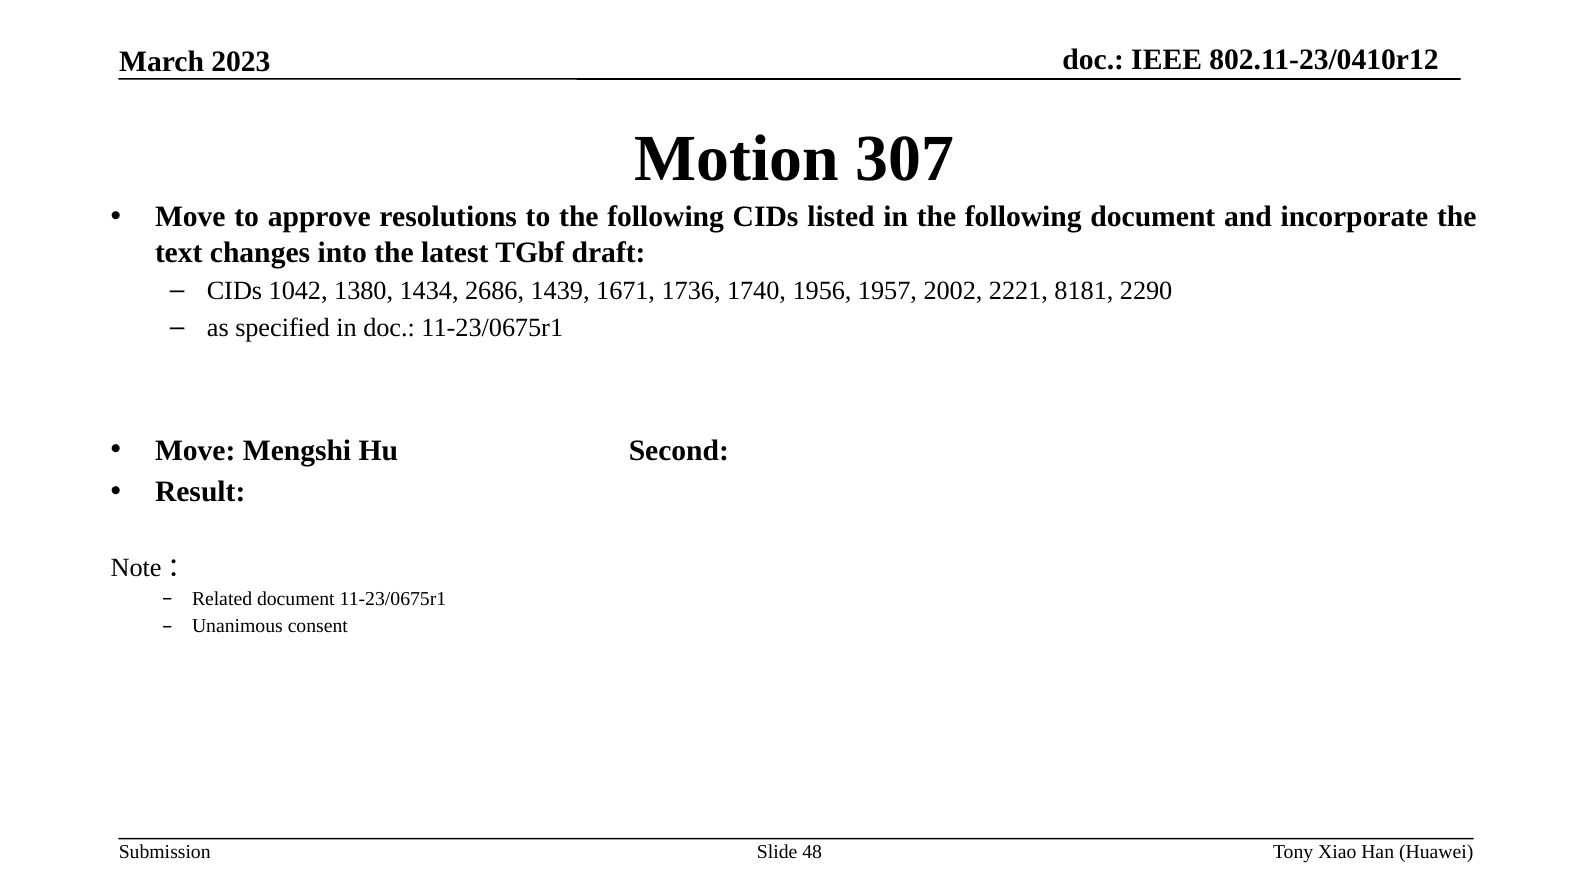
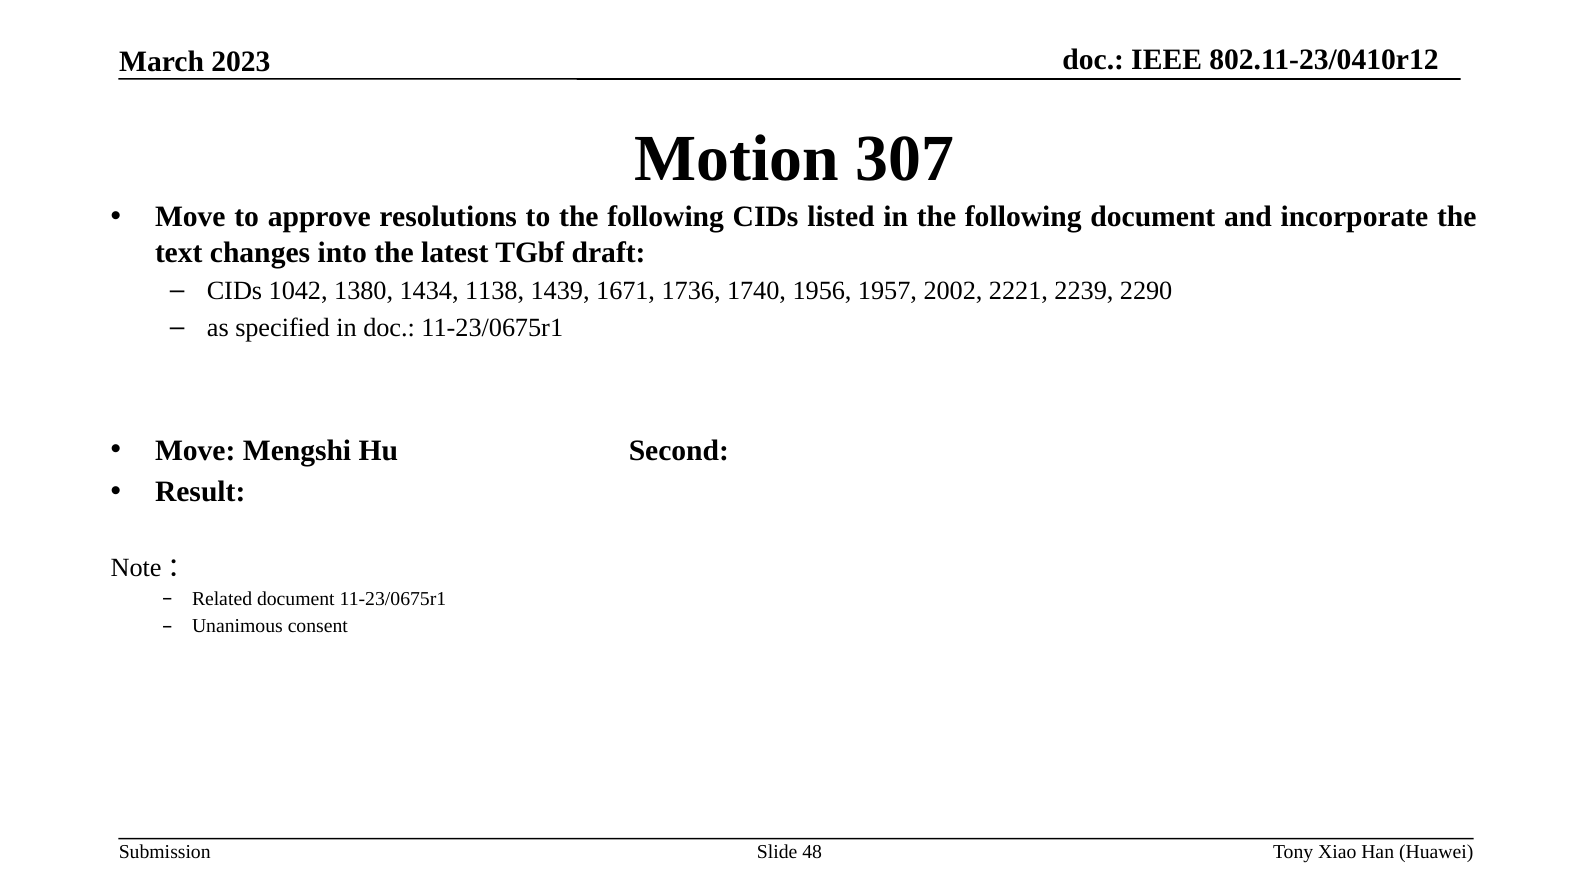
2686: 2686 -> 1138
8181: 8181 -> 2239
